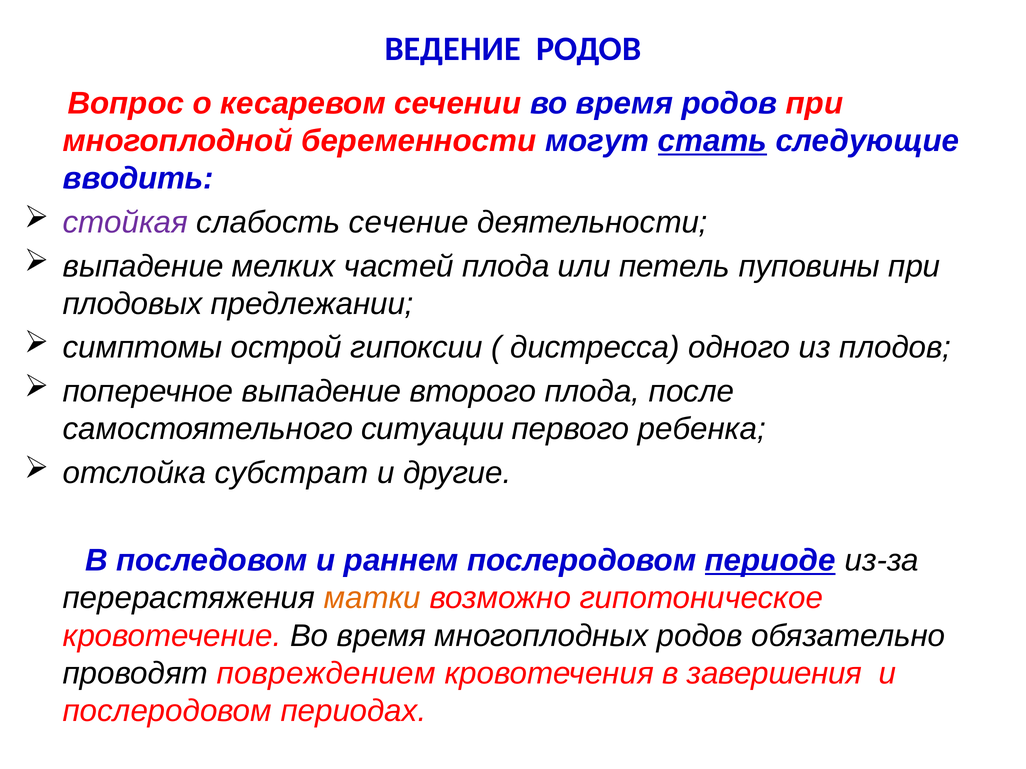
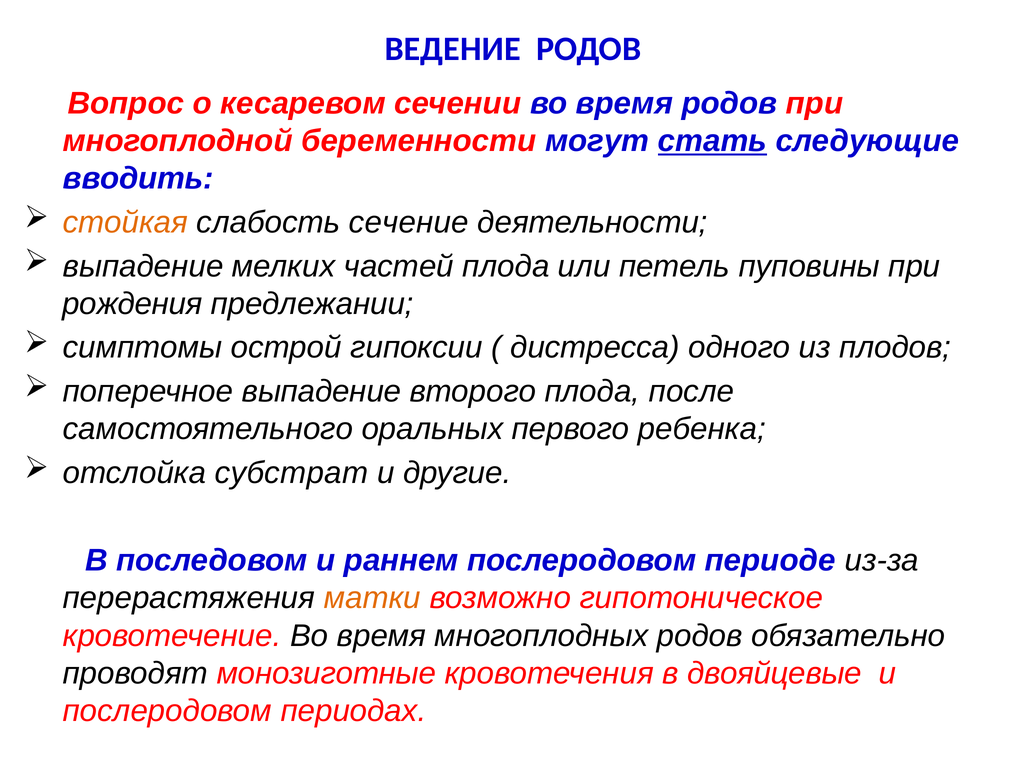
стойкая colour: purple -> orange
плодовых: плодовых -> рождения
ситуации: ситуации -> оральных
периоде underline: present -> none
повреждением: повреждением -> монозиготные
завершения: завершения -> двояйцевые
